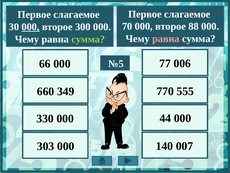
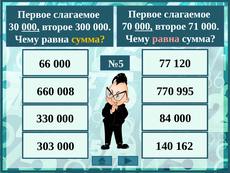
000 at (144, 26) underline: none -> present
88: 88 -> 71
сумма at (88, 39) colour: light green -> yellow
006: 006 -> 120
555: 555 -> 995
349: 349 -> 008
44: 44 -> 84
007: 007 -> 162
